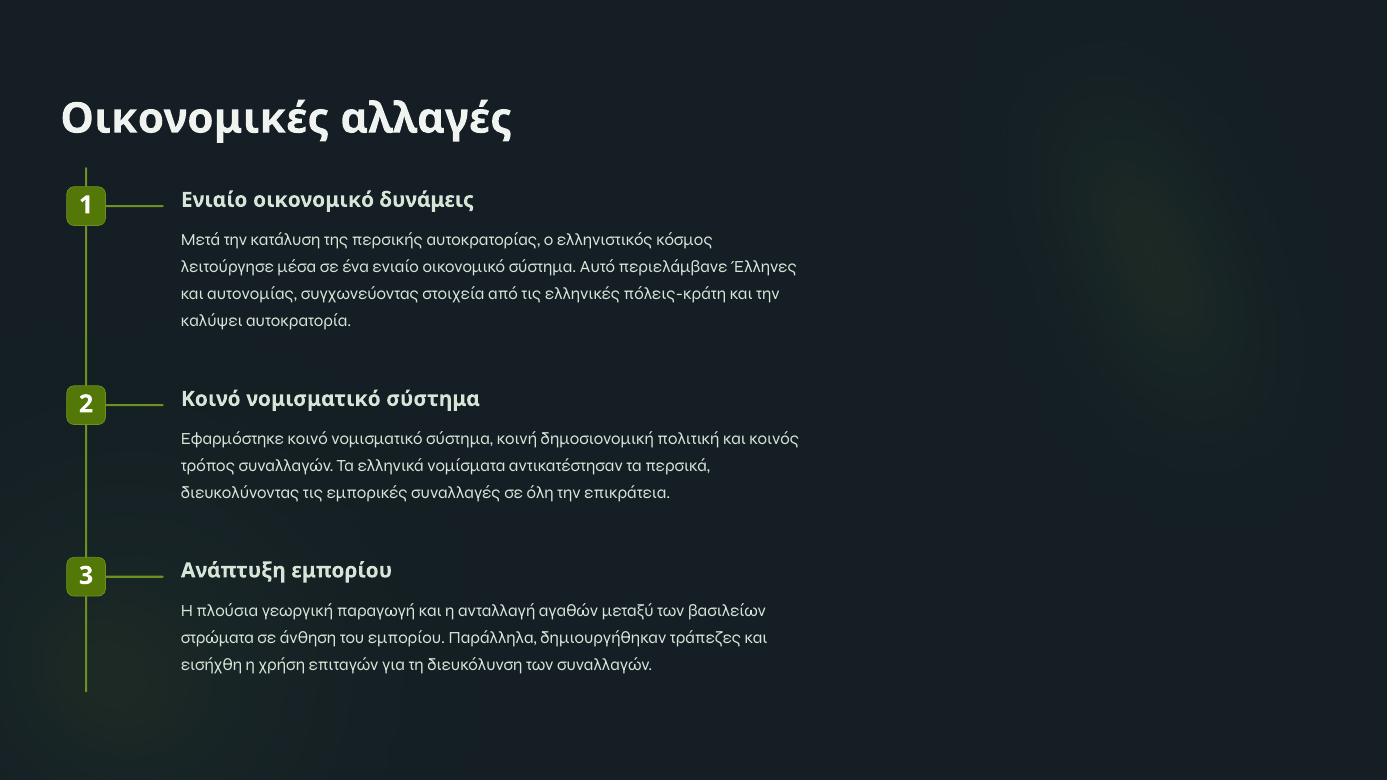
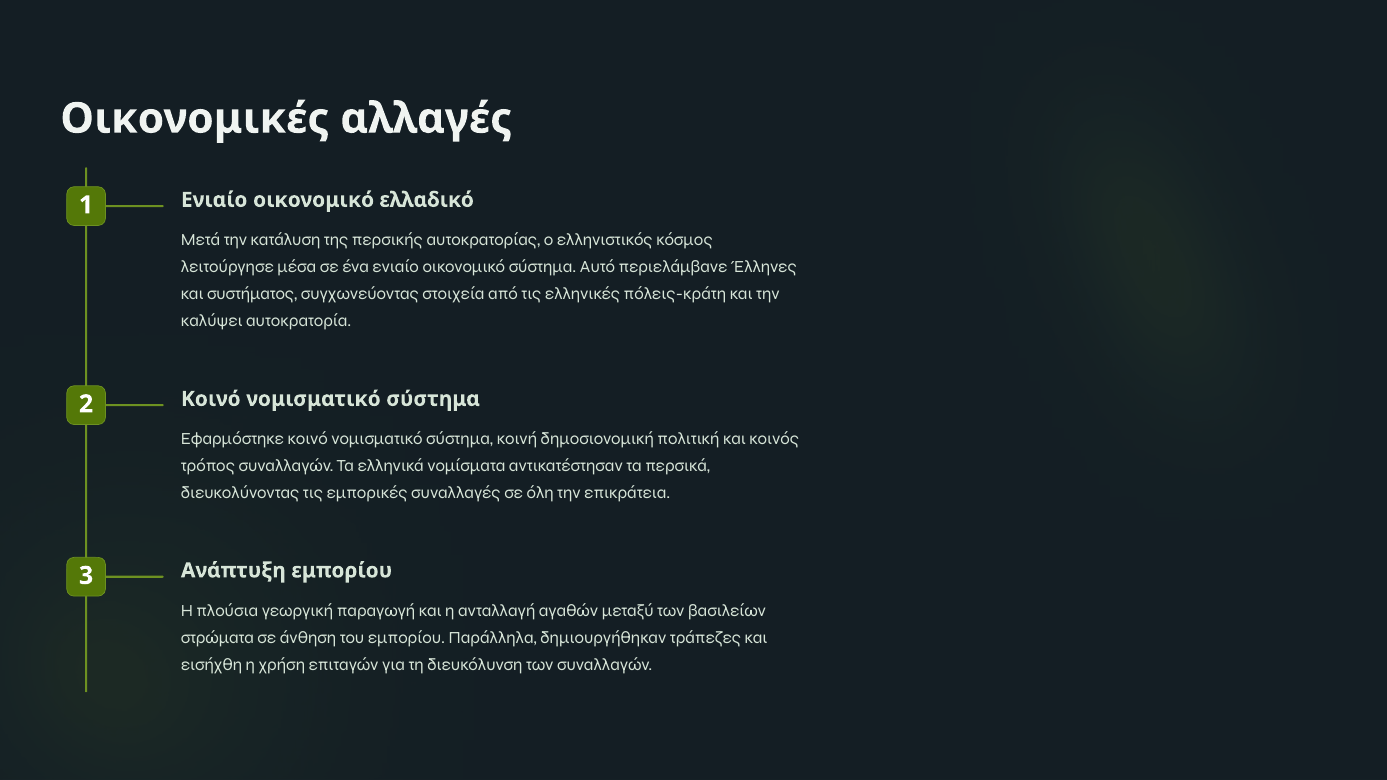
δυνάμεις: δυνάμεις -> ελλαδικό
αυτονομίας: αυτονομίας -> συστήματος
